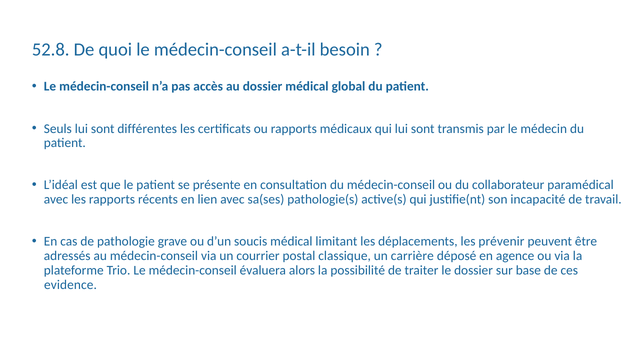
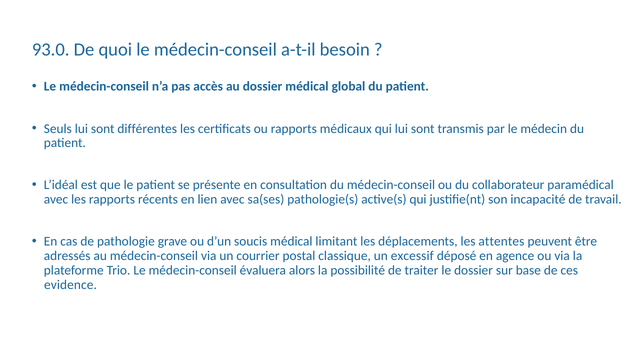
52.8: 52.8 -> 93.0
prévenir: prévenir -> attentes
carrière: carrière -> excessif
